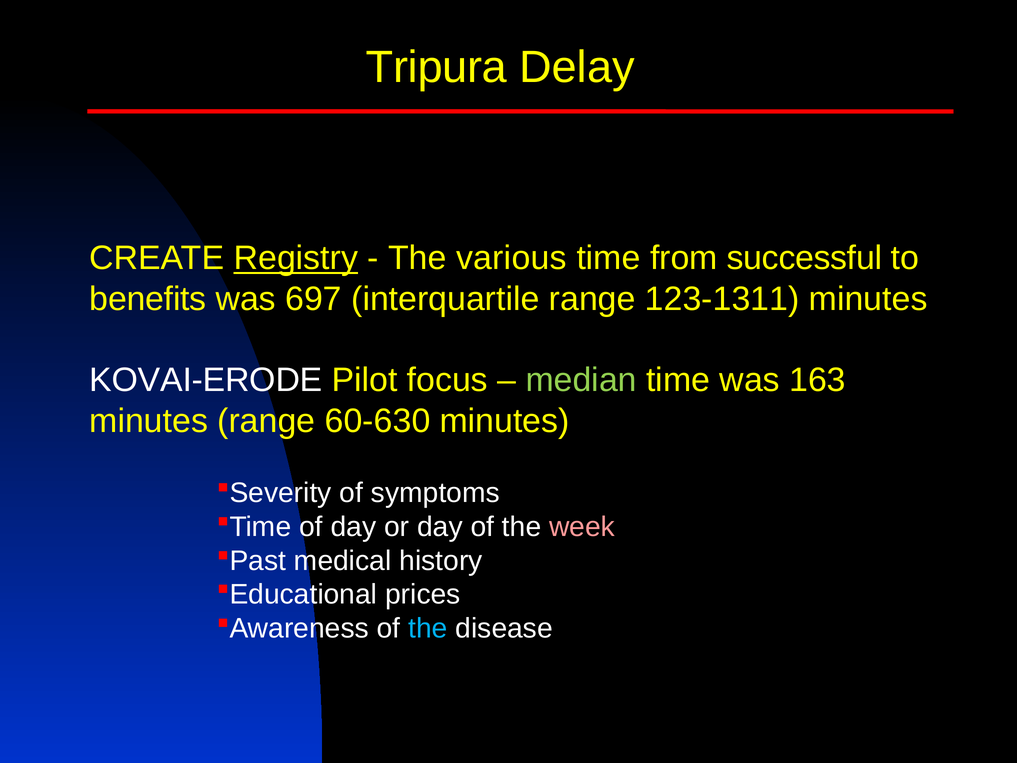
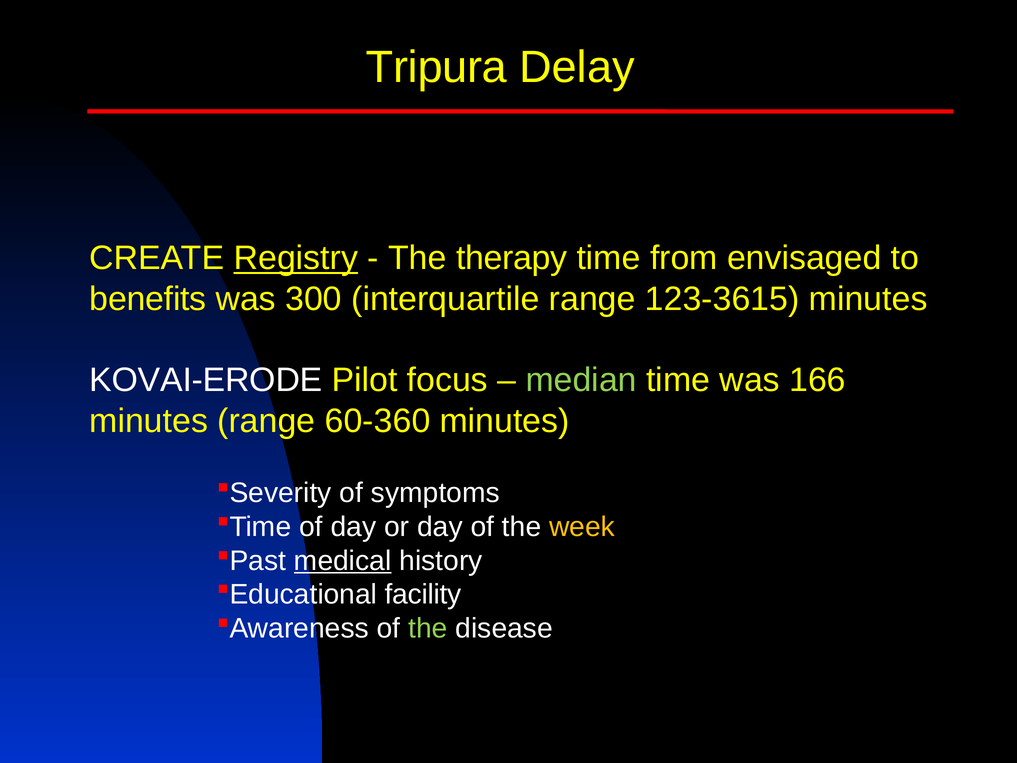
various: various -> therapy
successful: successful -> envisaged
697: 697 -> 300
123-1311: 123-1311 -> 123-3615
163: 163 -> 166
60-630: 60-630 -> 60-360
week colour: pink -> yellow
medical underline: none -> present
prices: prices -> facility
the at (428, 628) colour: light blue -> light green
